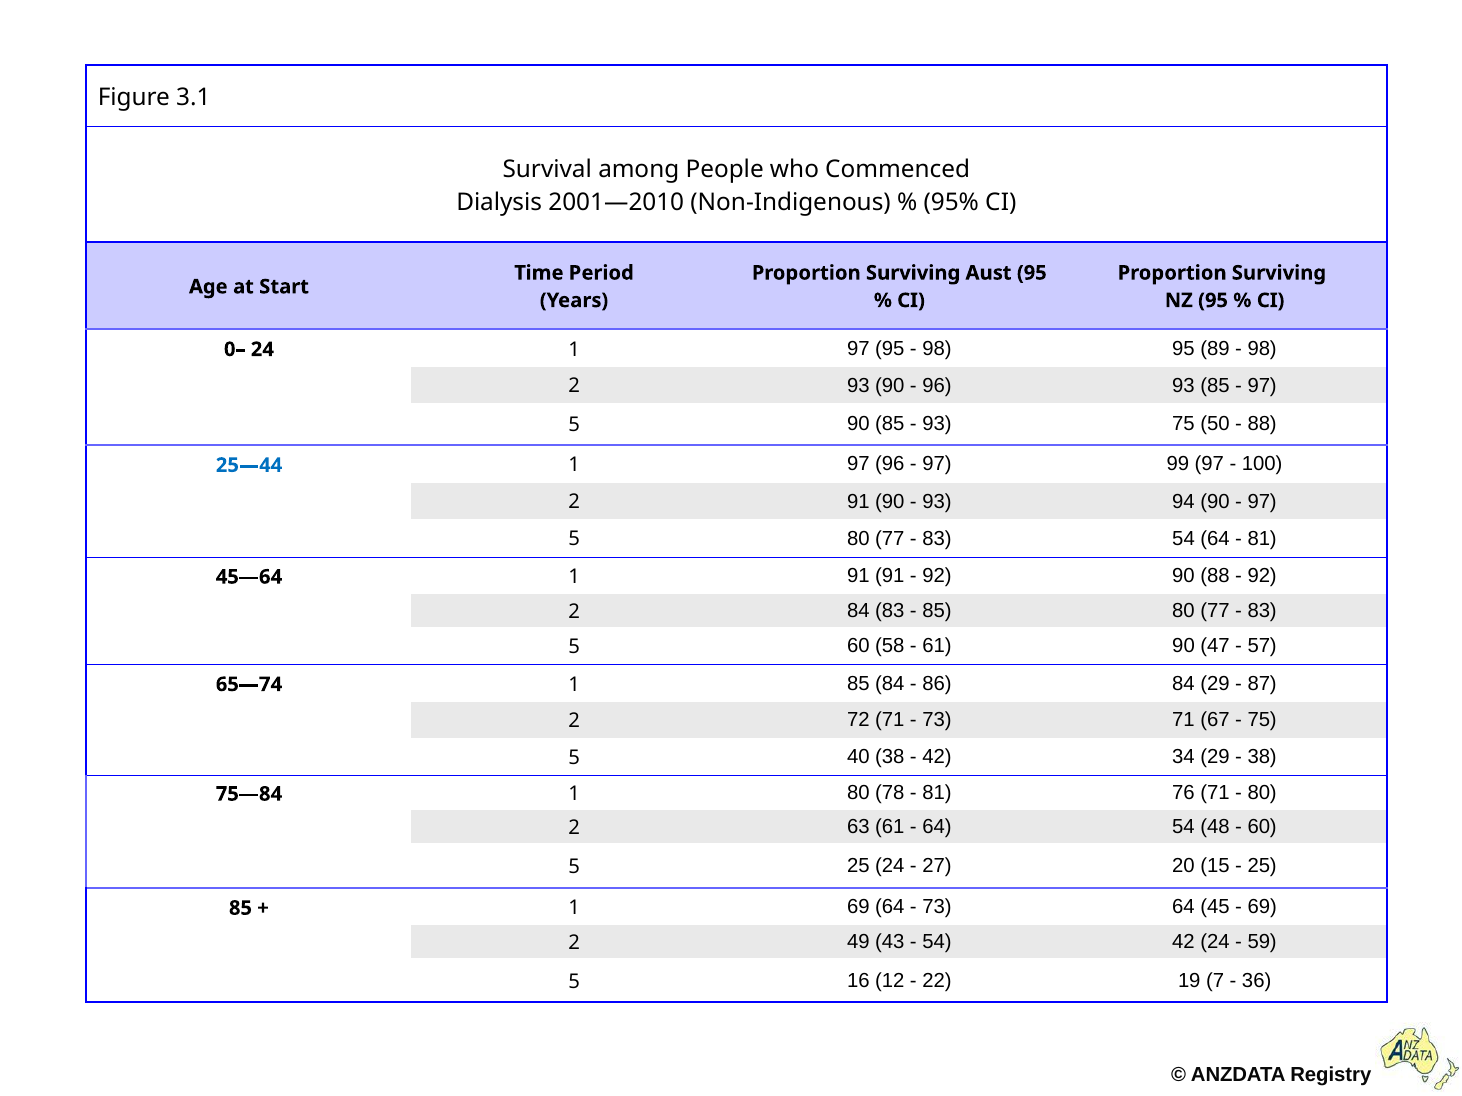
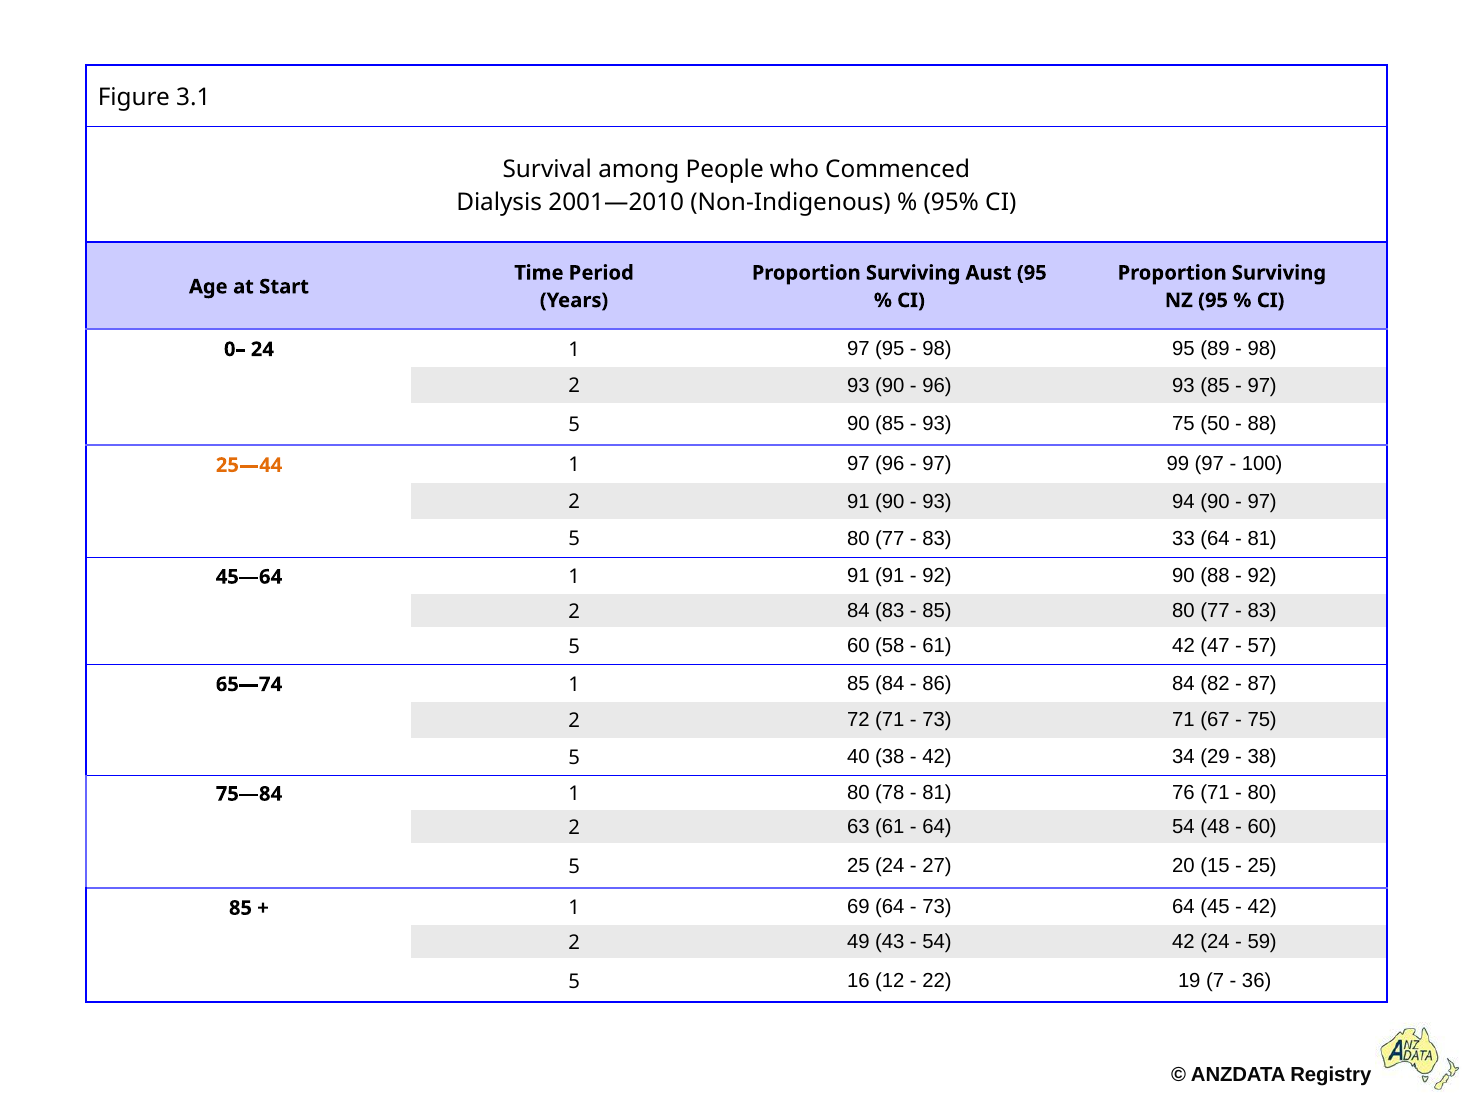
25—44 colour: blue -> orange
83 54: 54 -> 33
61 90: 90 -> 42
84 29: 29 -> 82
69 at (1262, 908): 69 -> 42
